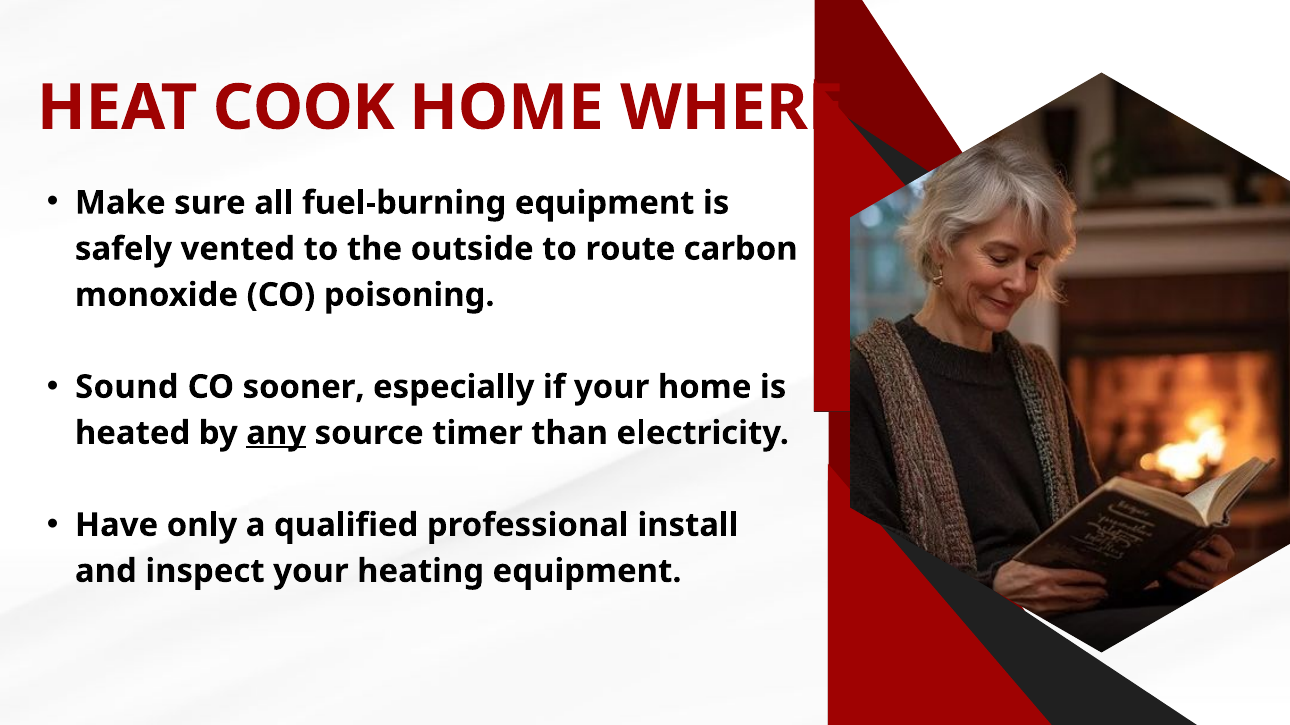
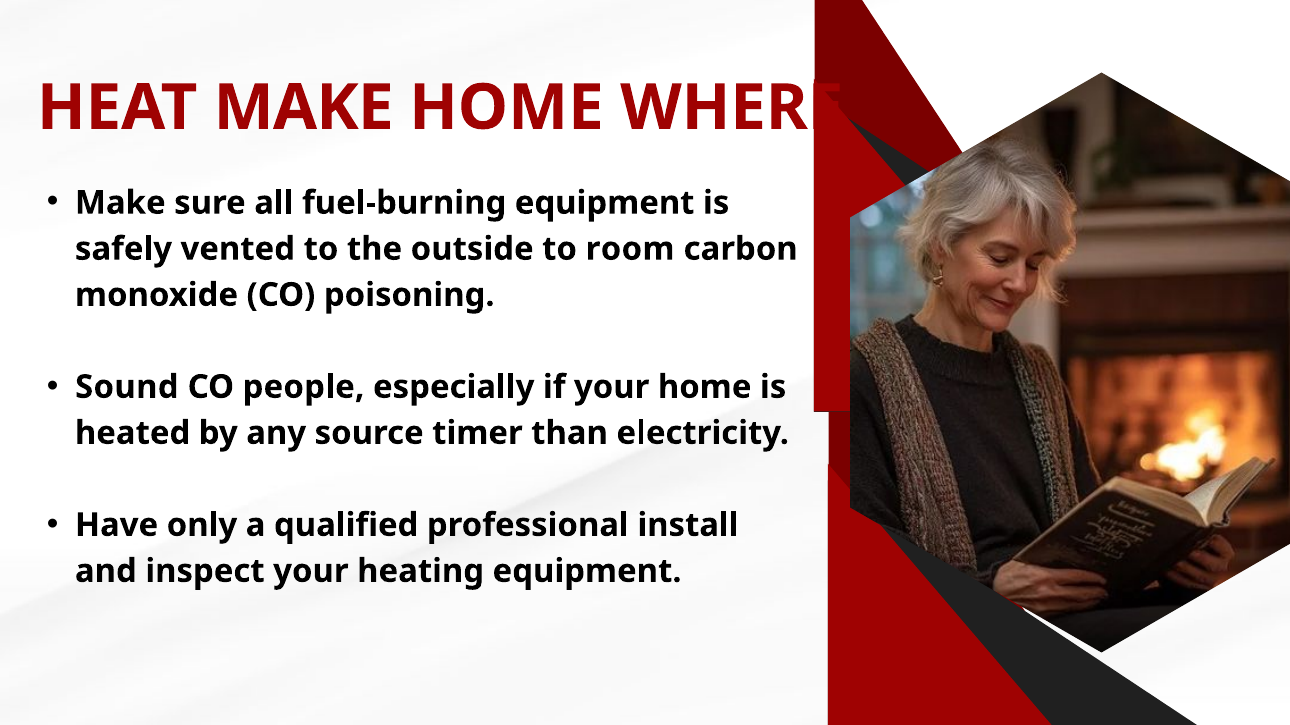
HEAT COOK: COOK -> MAKE
route: route -> room
sooner: sooner -> people
any underline: present -> none
